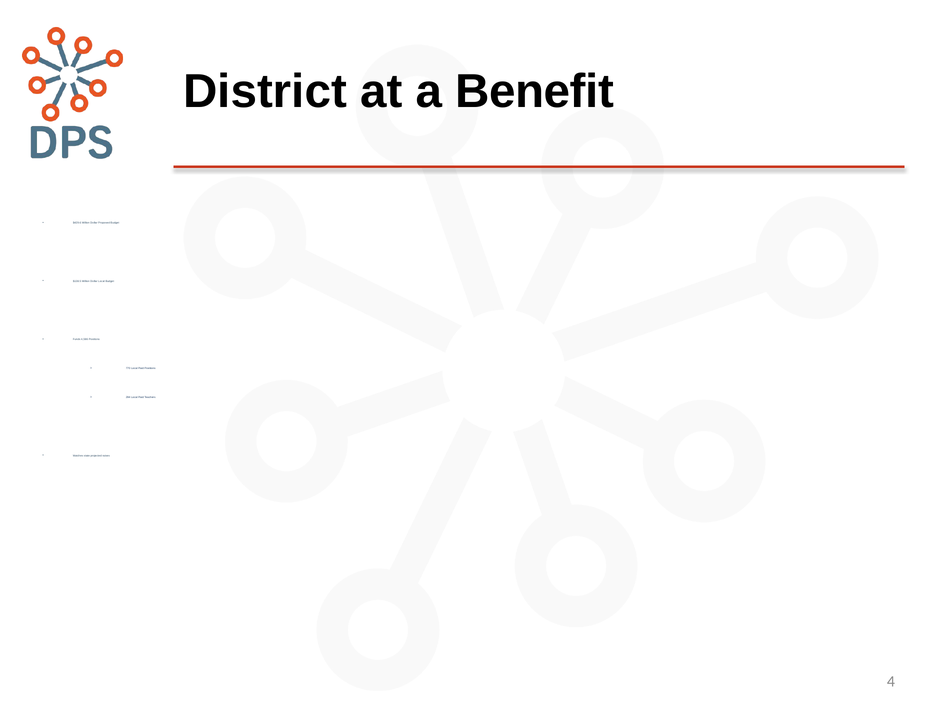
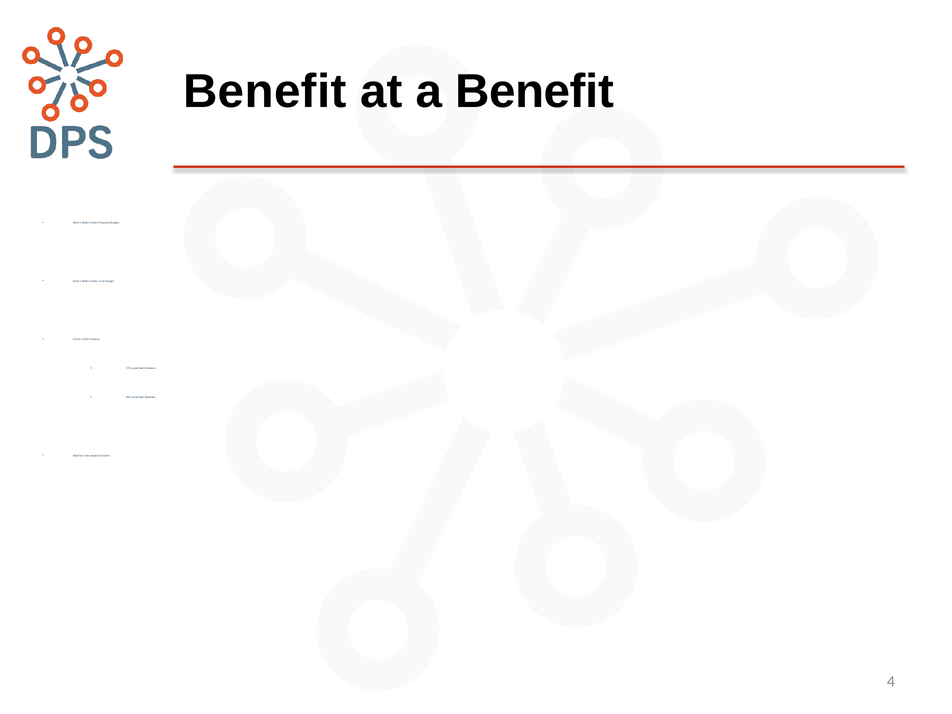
District at (265, 91): District -> Benefit
